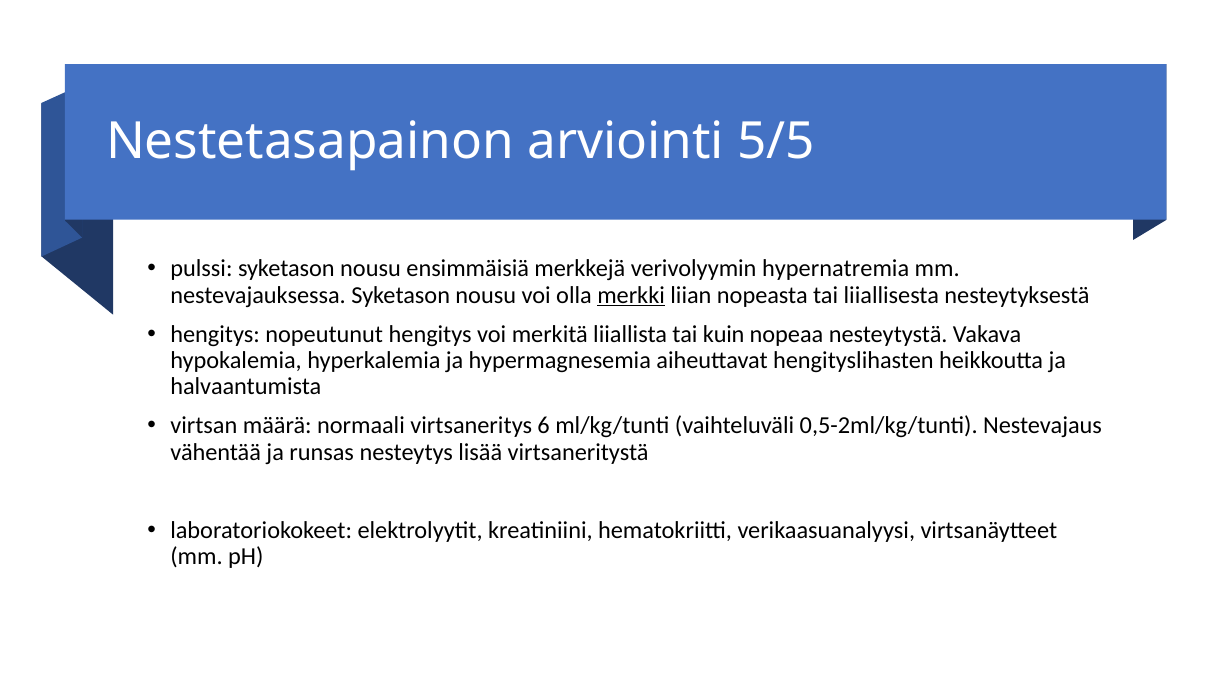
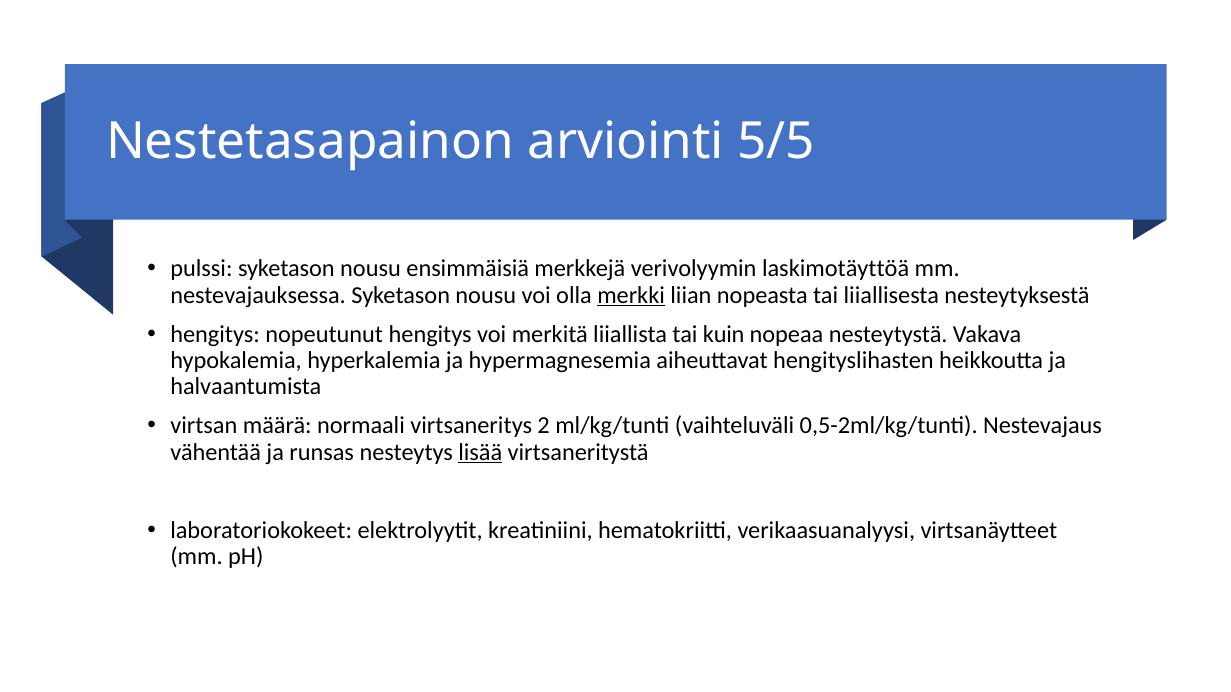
hypernatremia: hypernatremia -> laskimotäyttöä
6: 6 -> 2
lisää underline: none -> present
